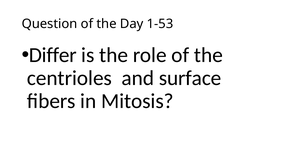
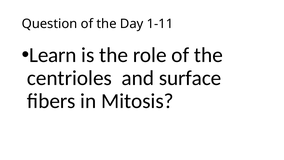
1-53: 1-53 -> 1-11
Differ: Differ -> Learn
